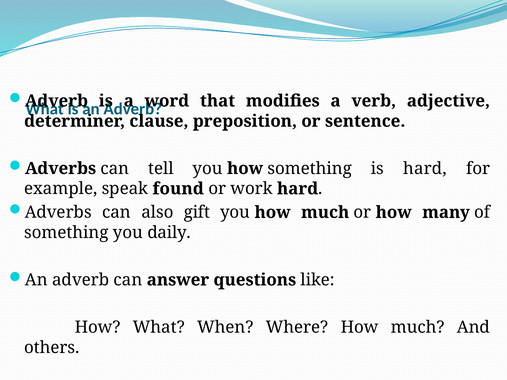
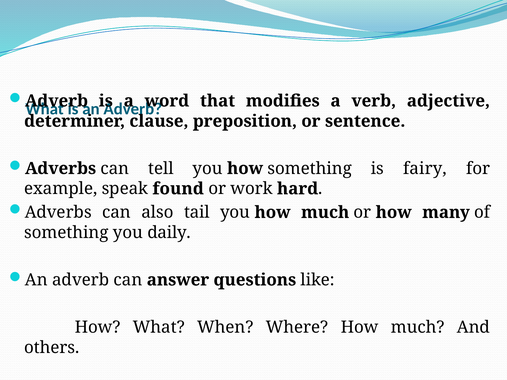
is hard: hard -> fairy
gift: gift -> tail
